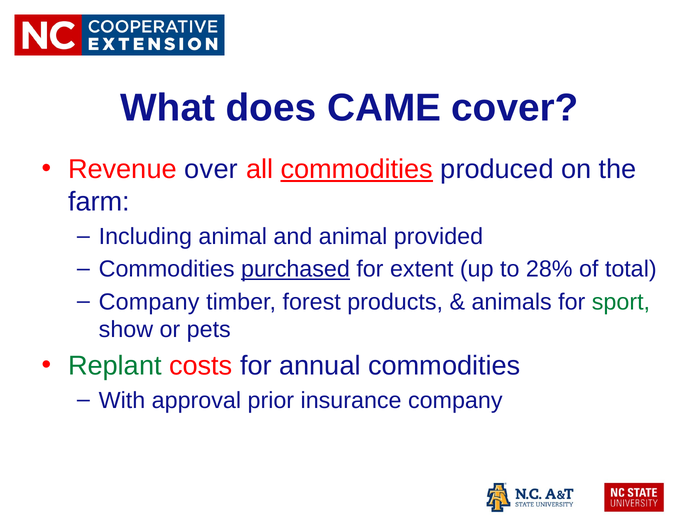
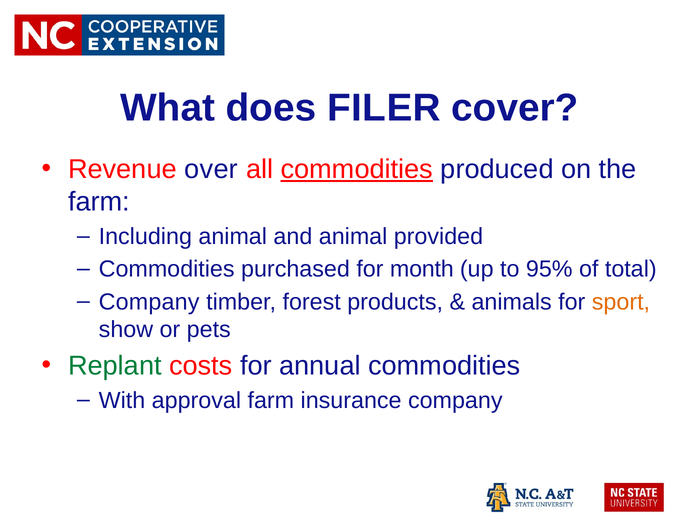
CAME: CAME -> FILER
purchased underline: present -> none
extent: extent -> month
28%: 28% -> 95%
sport colour: green -> orange
approval prior: prior -> farm
